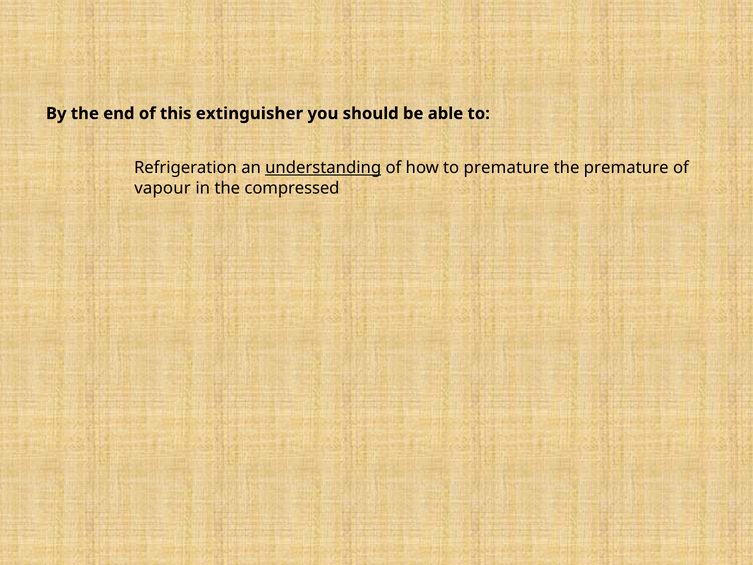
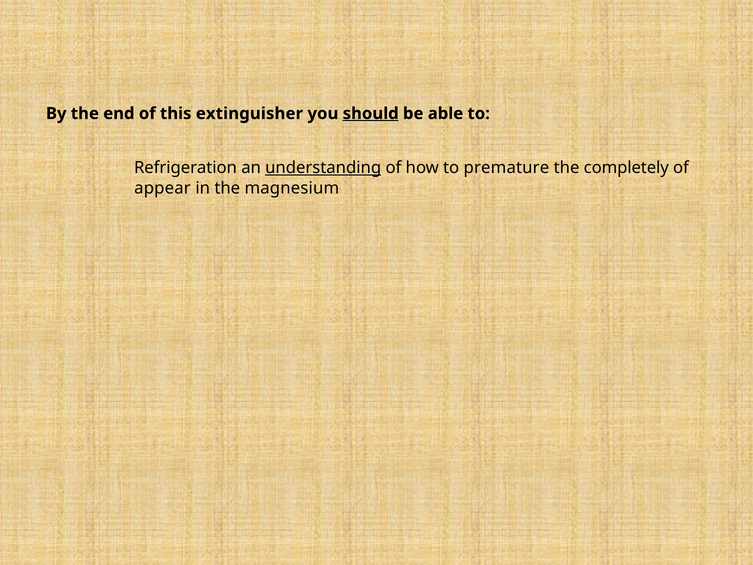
should underline: none -> present
the premature: premature -> completely
vapour: vapour -> appear
compressed: compressed -> magnesium
